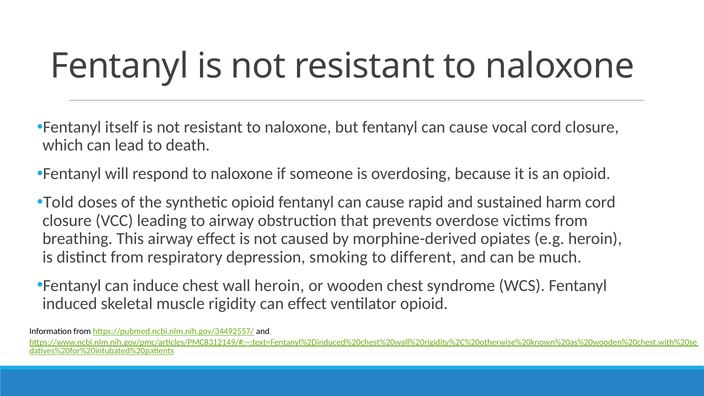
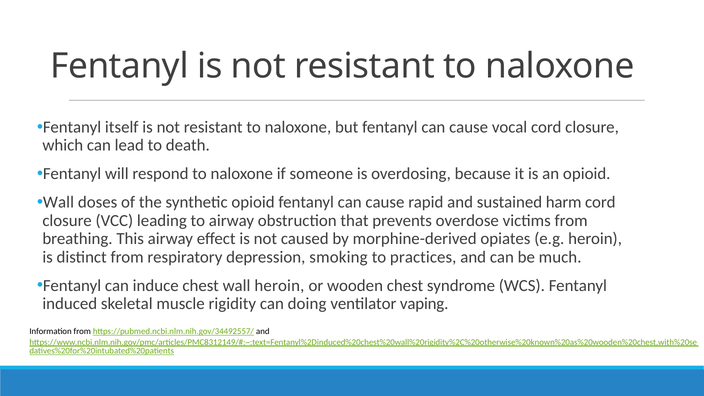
Told at (58, 202): Told -> Wall
different: different -> practices
can effect: effect -> doing
ventilator opioid: opioid -> vaping
